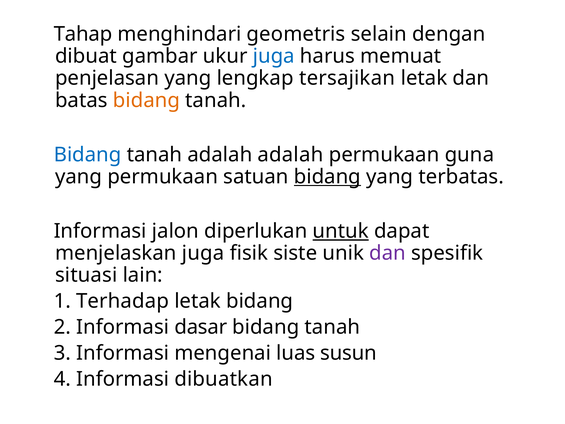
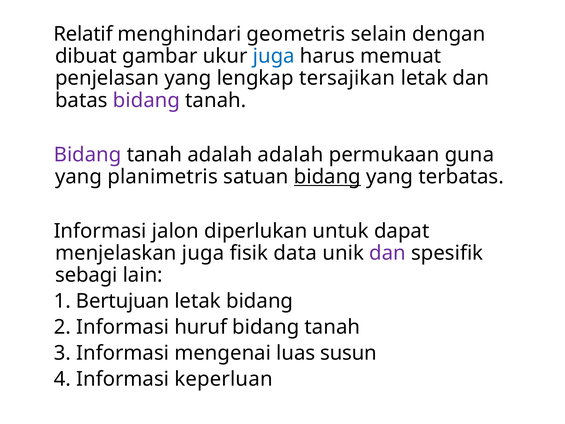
Tahap: Tahap -> Relatif
bidang at (146, 100) colour: orange -> purple
Bidang at (88, 155) colour: blue -> purple
yang permukaan: permukaan -> planimetris
untuk underline: present -> none
siste: siste -> data
situasi: situasi -> sebagi
Terhadap: Terhadap -> Bertujuan
dasar: dasar -> huruf
dibuatkan: dibuatkan -> keperluan
